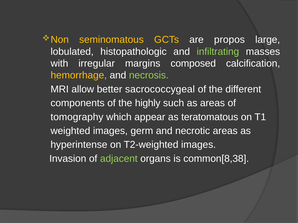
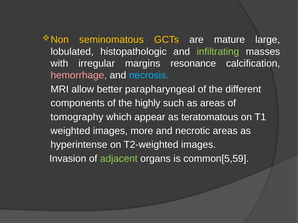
propos: propos -> mature
composed: composed -> resonance
hemorrhage colour: yellow -> pink
necrosis colour: light green -> light blue
sacrococcygeal: sacrococcygeal -> parapharyngeal
germ: germ -> more
common[8,38: common[8,38 -> common[5,59
